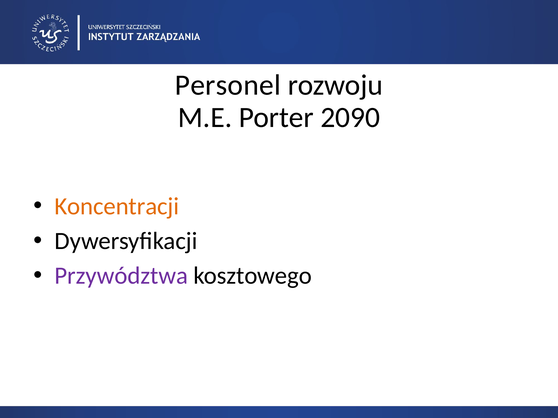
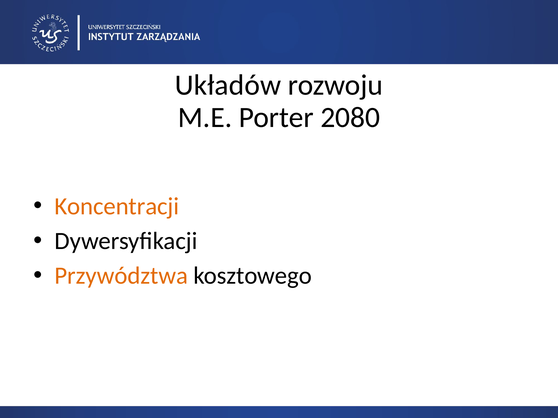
Personel: Personel -> Układów
2090: 2090 -> 2080
Przywództwa colour: purple -> orange
